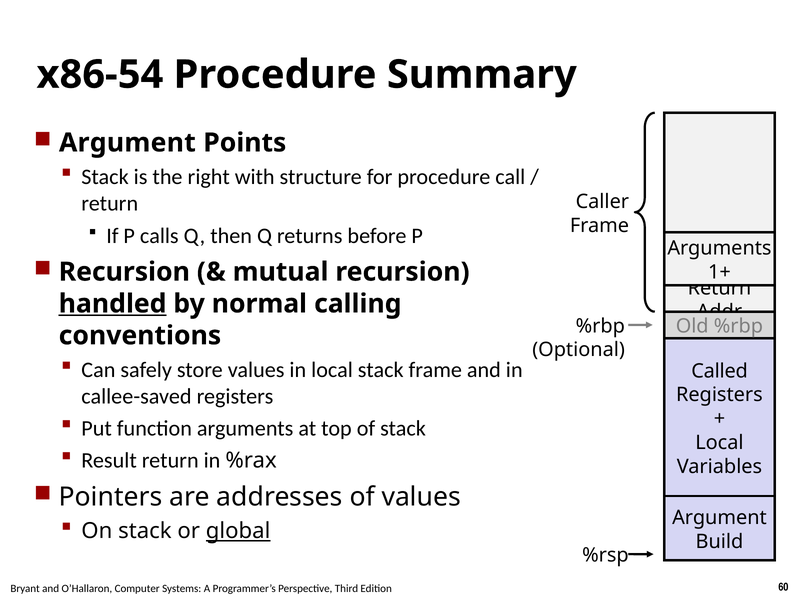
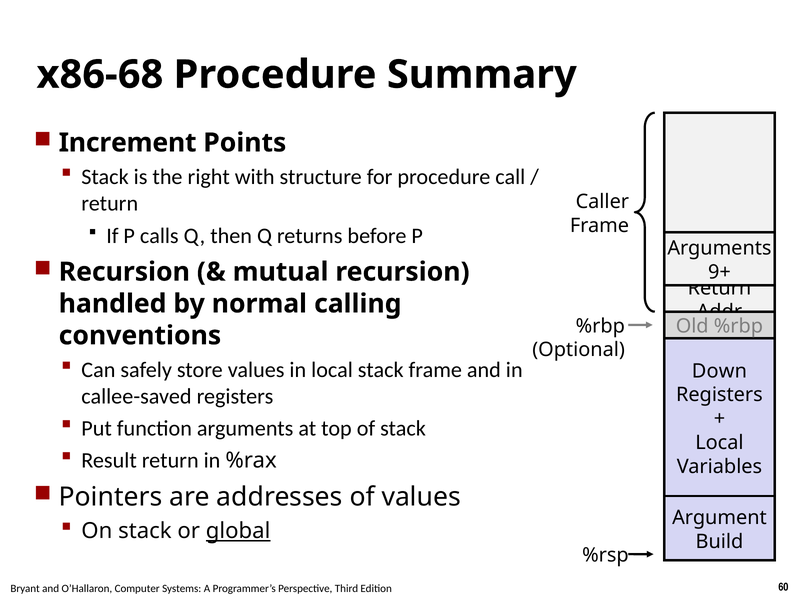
x86-54: x86-54 -> x86-68
Argument at (127, 143): Argument -> Increment
1+: 1+ -> 9+
handled underline: present -> none
Called: Called -> Down
